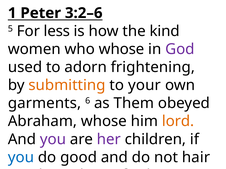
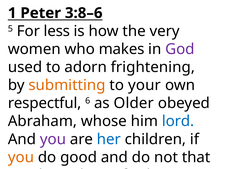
3:2–6: 3:2–6 -> 3:8–6
kind: kind -> very
who whose: whose -> makes
garments: garments -> respectful
Them: Them -> Older
lord colour: orange -> blue
her colour: purple -> blue
you at (21, 158) colour: blue -> orange
not hair: hair -> that
